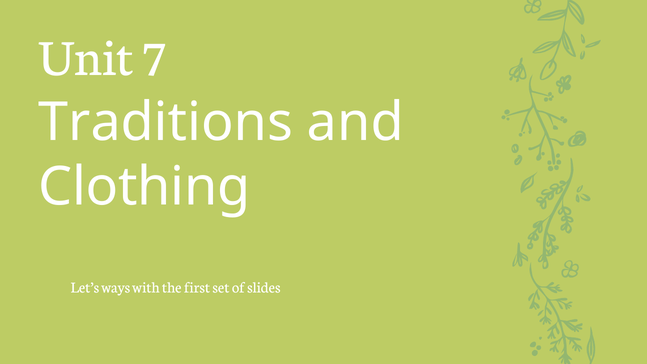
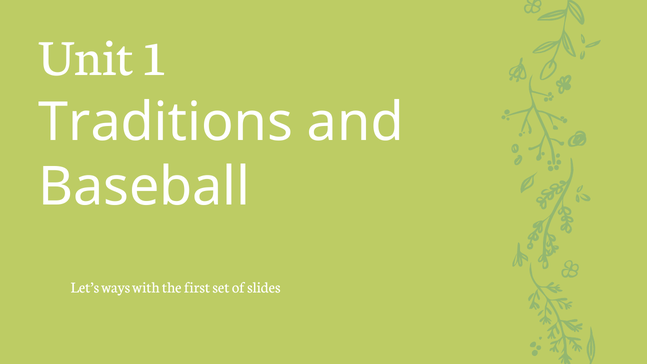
7: 7 -> 1
Clothing: Clothing -> Baseball
